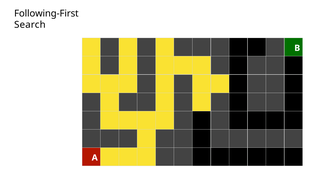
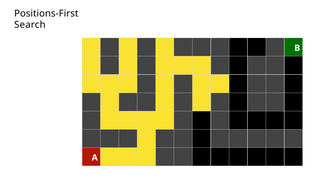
Following-First: Following-First -> Positions-First
